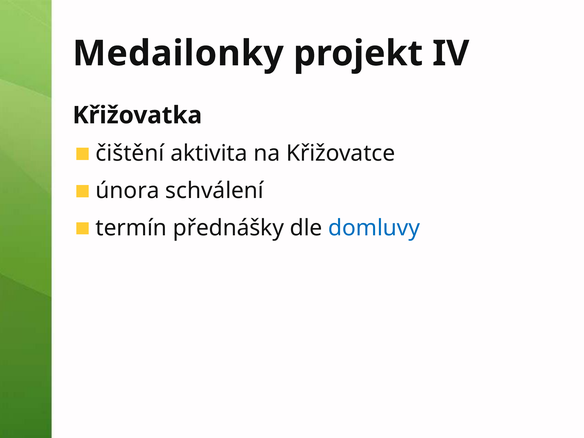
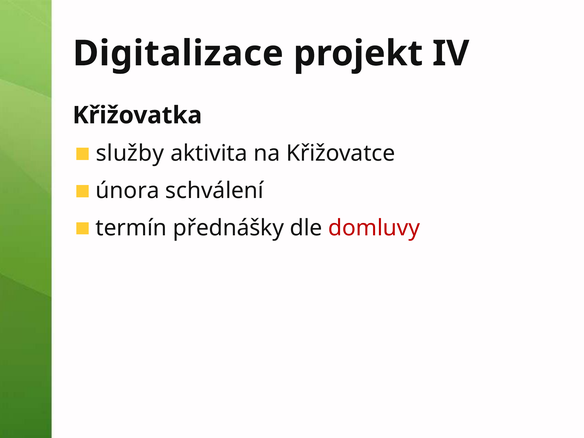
Medailonky: Medailonky -> Digitalizace
čištění: čištění -> služby
domluvy colour: blue -> red
